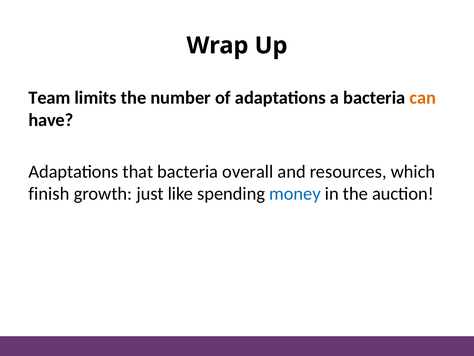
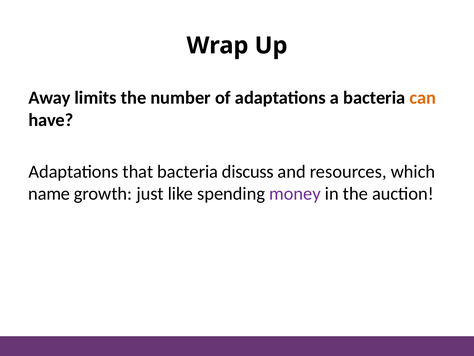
Team: Team -> Away
overall: overall -> discuss
finish: finish -> name
money colour: blue -> purple
